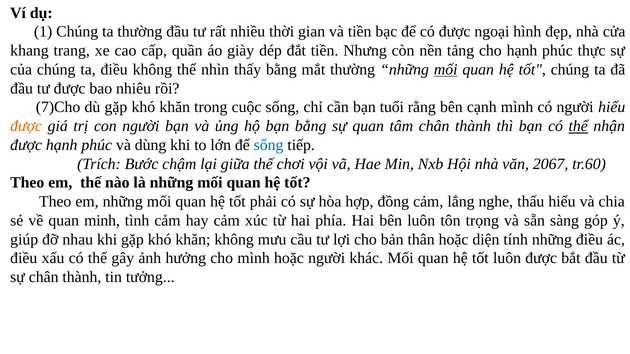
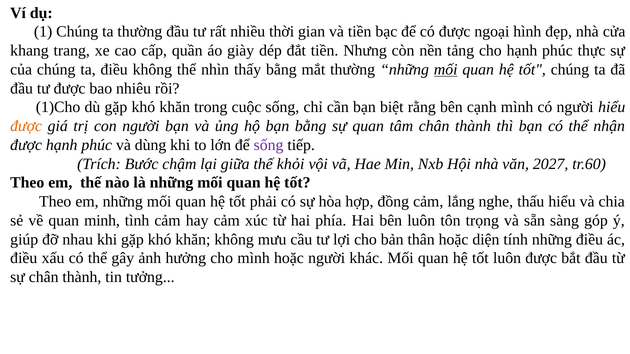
7)Cho: 7)Cho -> 1)Cho
tuổi: tuổi -> biệt
thể at (578, 126) underline: present -> none
sống at (269, 145) colour: blue -> purple
chơi: chơi -> khỏi
2067: 2067 -> 2027
